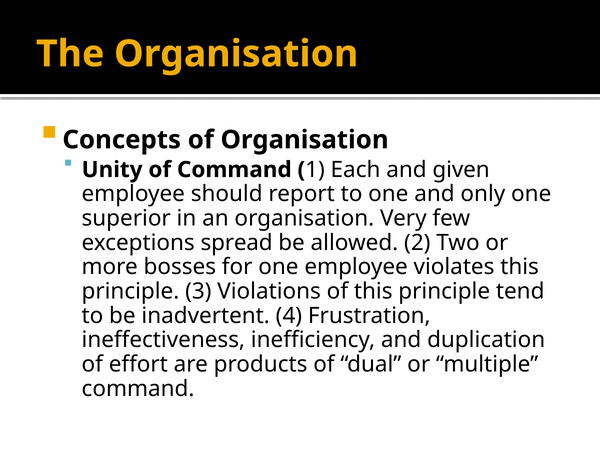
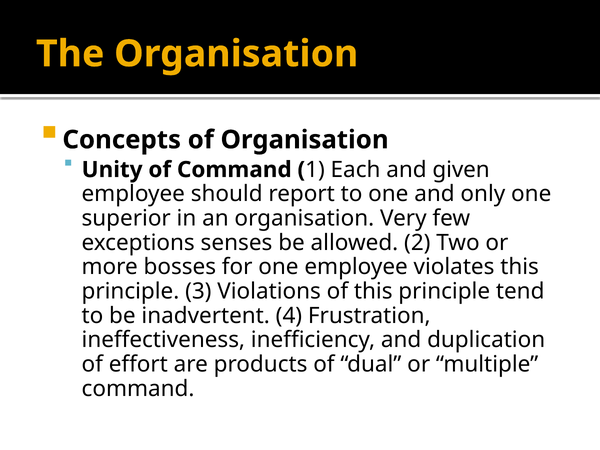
spread: spread -> senses
